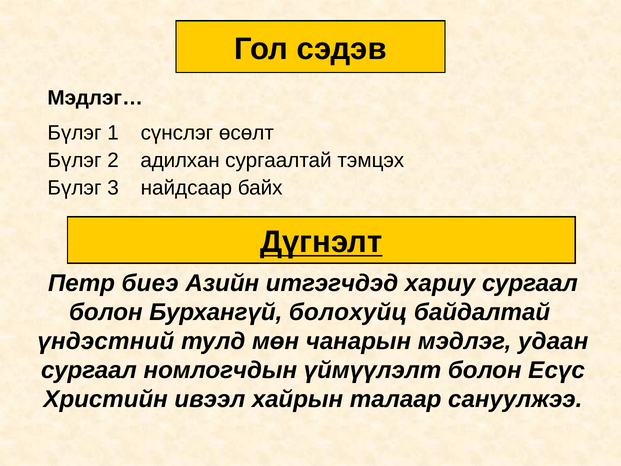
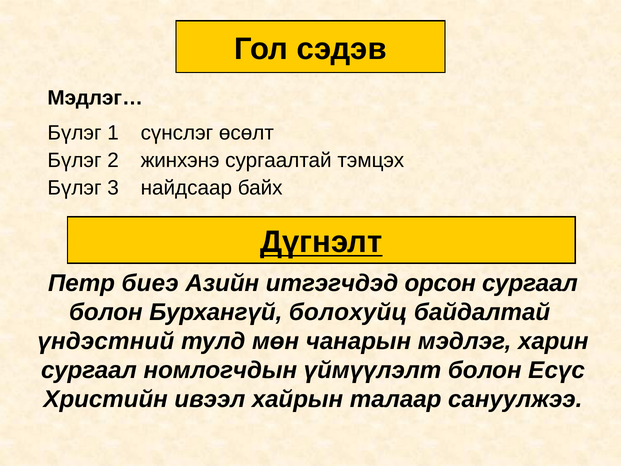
адилхан: адилхан -> жинхэнэ
хариу: хариу -> орсон
удаан: удаан -> харин
